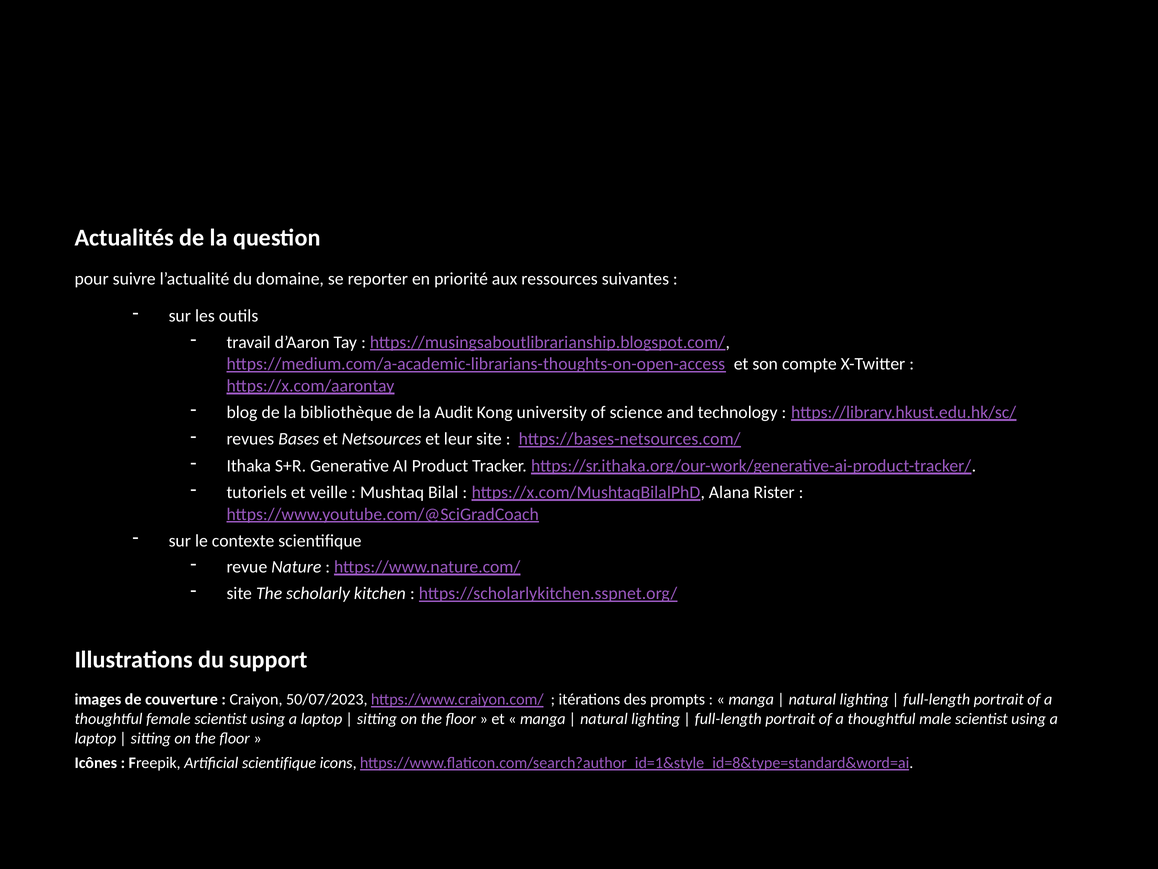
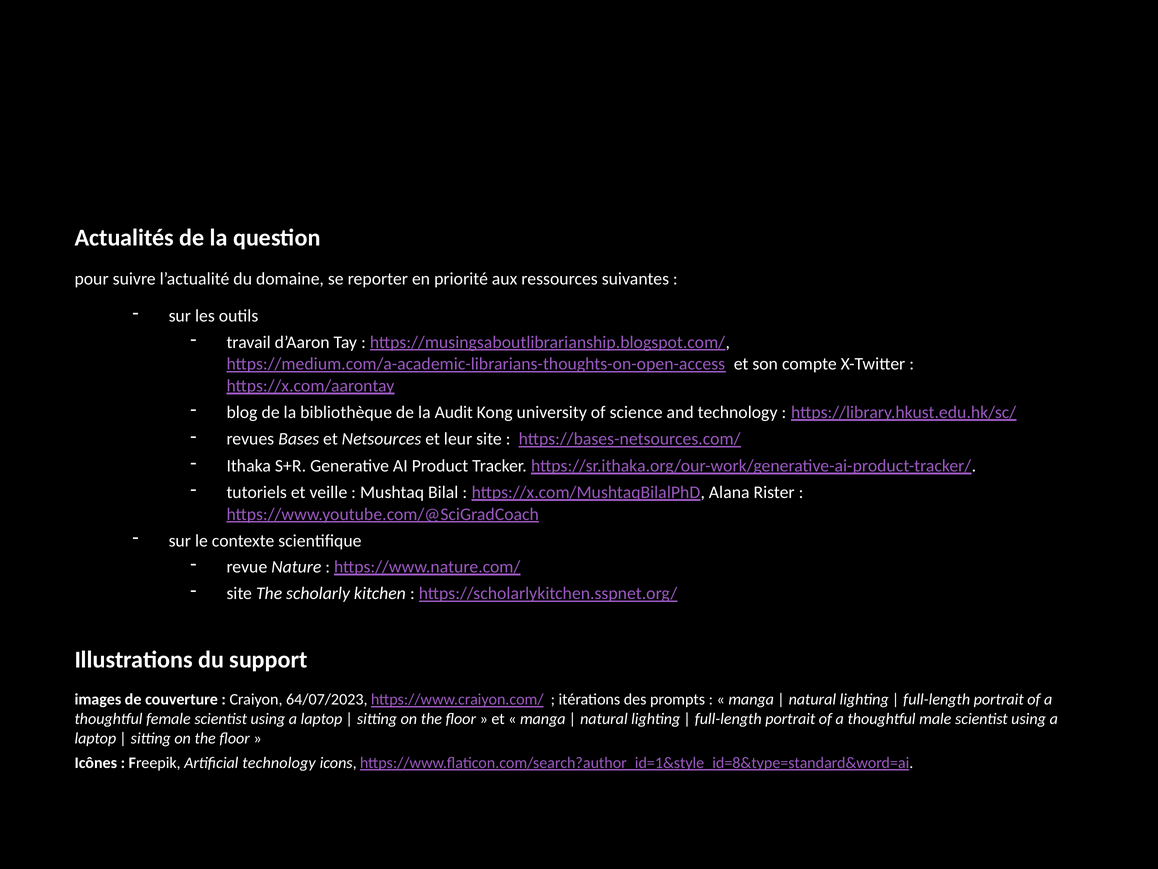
50/07/2023: 50/07/2023 -> 64/07/2023
Artificial scientifique: scientifique -> technology
